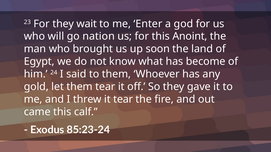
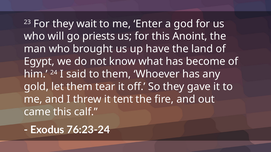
nation: nation -> priests
soon: soon -> have
it tear: tear -> tent
85:23-24: 85:23-24 -> 76:23-24
